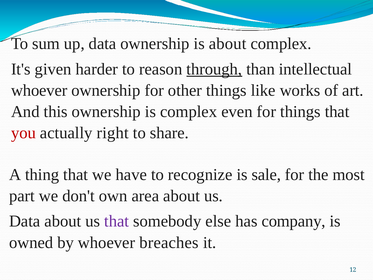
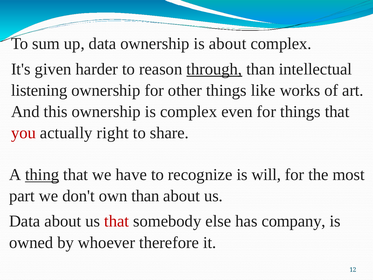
whoever at (39, 90): whoever -> listening
thing underline: none -> present
sale: sale -> will
own area: area -> than
that at (117, 221) colour: purple -> red
breaches: breaches -> therefore
